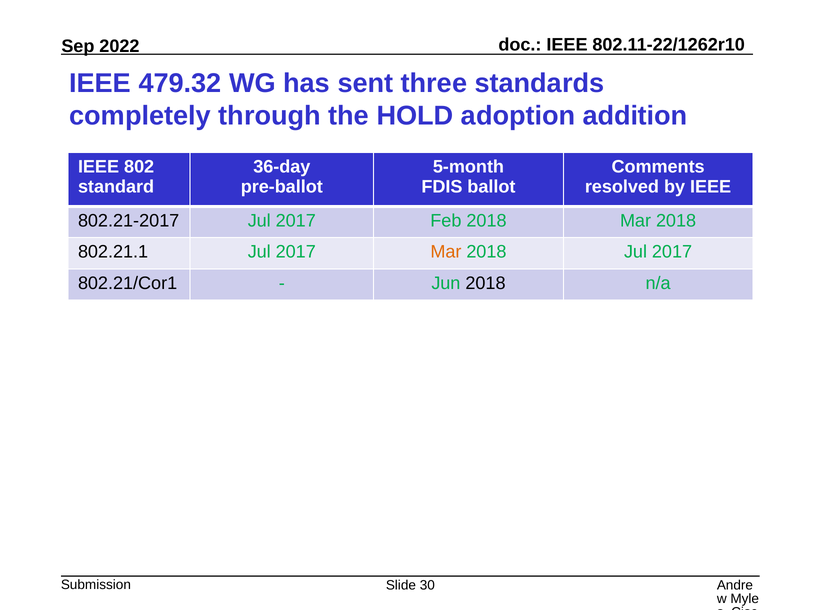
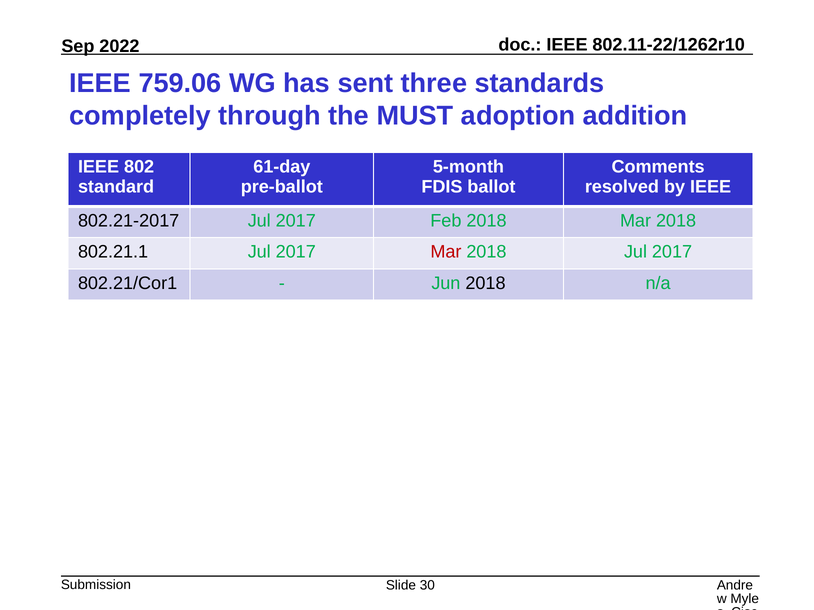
479.32: 479.32 -> 759.06
HOLD: HOLD -> MUST
36-day: 36-day -> 61-day
Mar at (446, 252) colour: orange -> red
